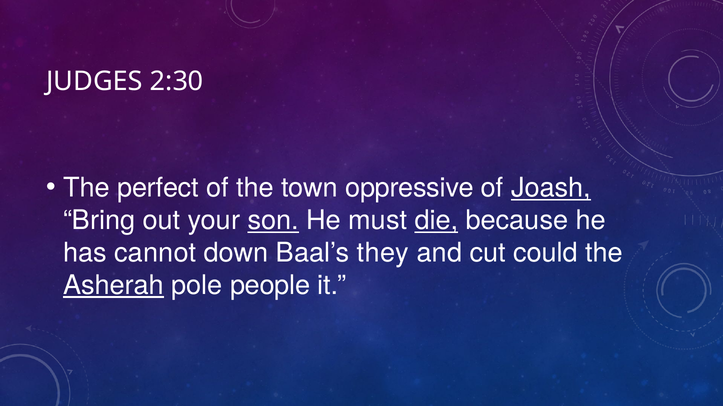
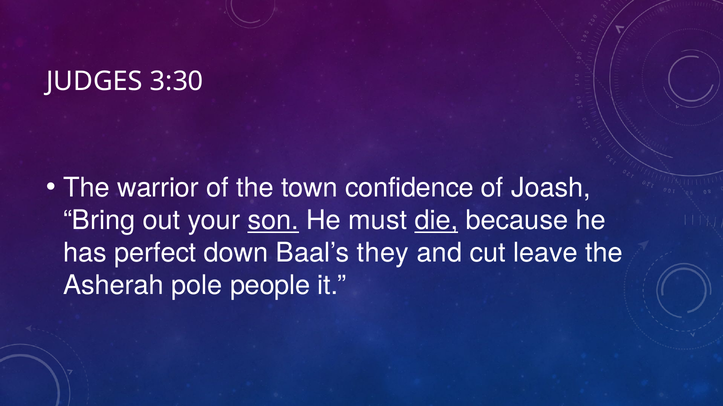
2:30: 2:30 -> 3:30
perfect: perfect -> warrior
oppressive: oppressive -> confidence
Joash underline: present -> none
cannot: cannot -> perfect
could: could -> leave
Asherah underline: present -> none
